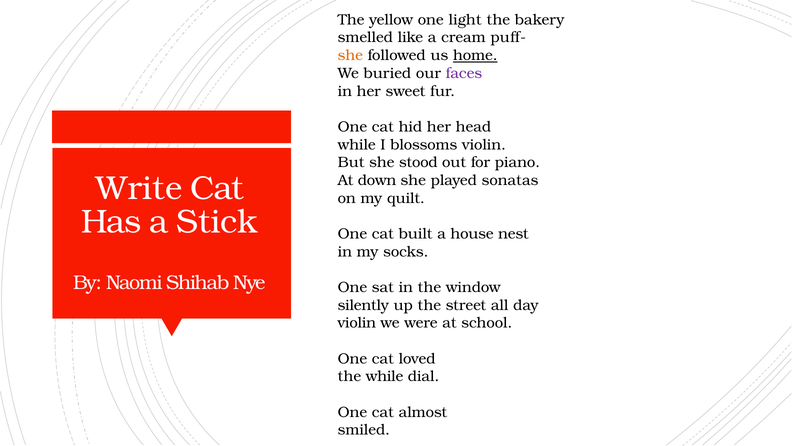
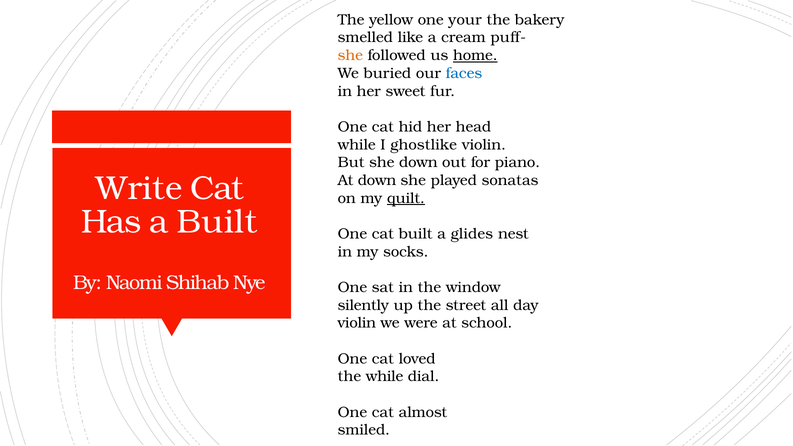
light: light -> your
faces colour: purple -> blue
blossoms: blossoms -> ghostlike
she stood: stood -> down
quilt underline: none -> present
a Stick: Stick -> Built
house: house -> glides
